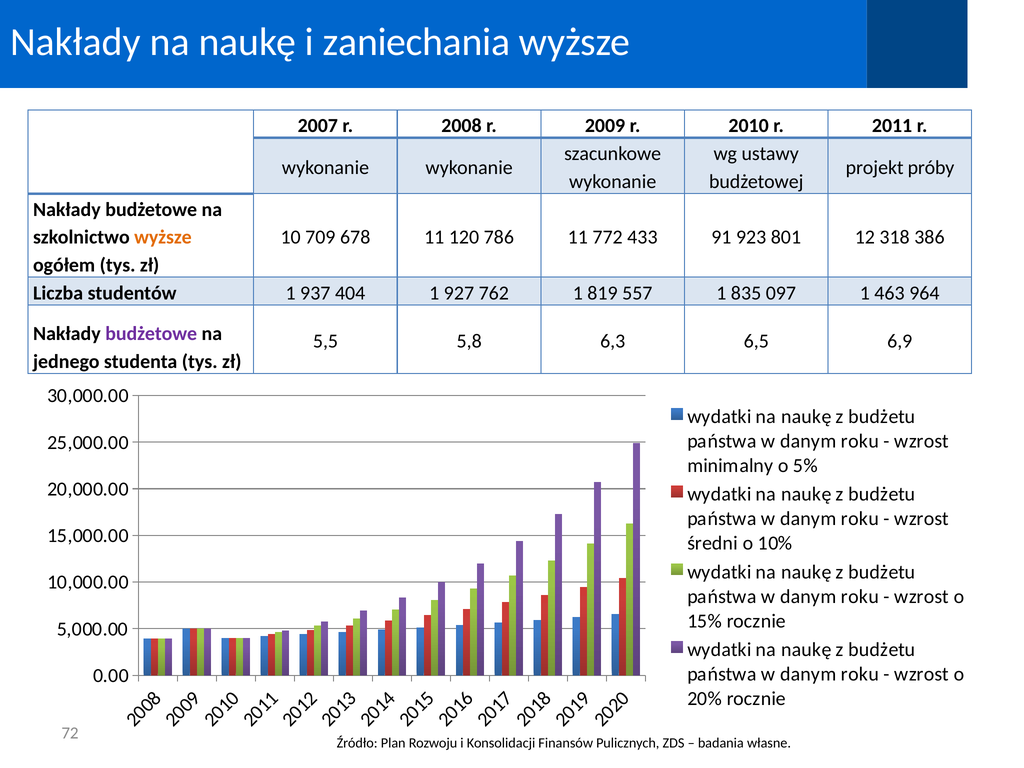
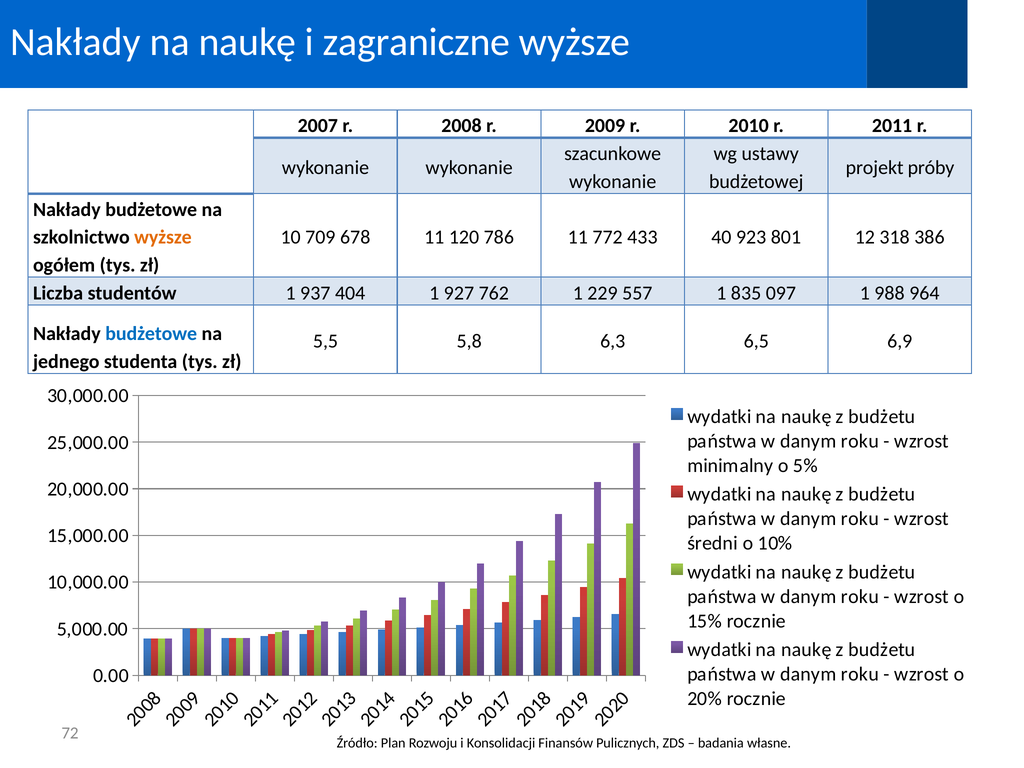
zaniechania: zaniechania -> zagraniczne
91: 91 -> 40
819: 819 -> 229
463: 463 -> 988
budżetowe at (151, 334) colour: purple -> blue
